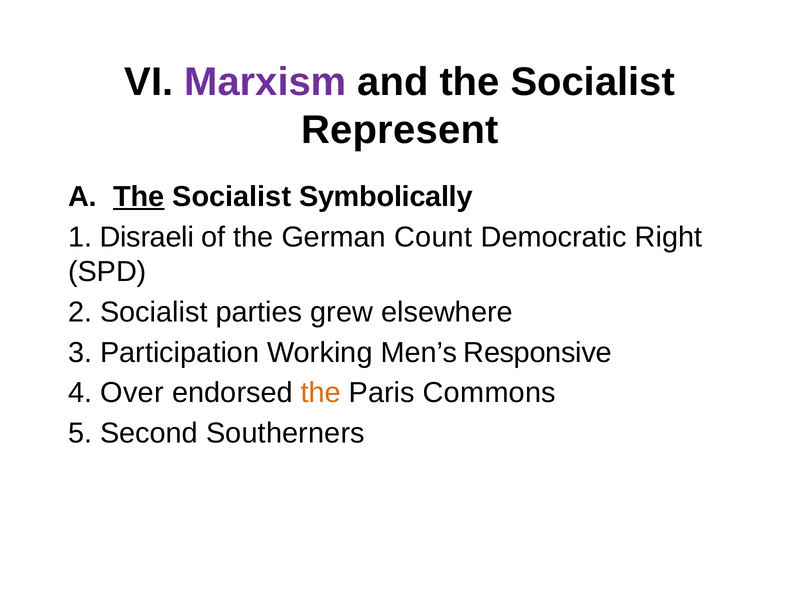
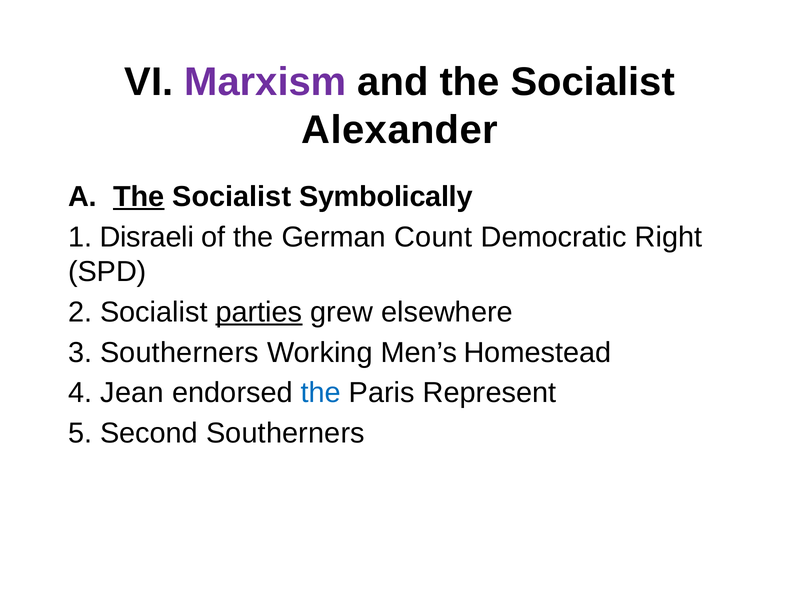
Represent: Represent -> Alexander
parties underline: none -> present
3 Participation: Participation -> Southerners
Responsive: Responsive -> Homestead
Over: Over -> Jean
the at (321, 393) colour: orange -> blue
Commons: Commons -> Represent
